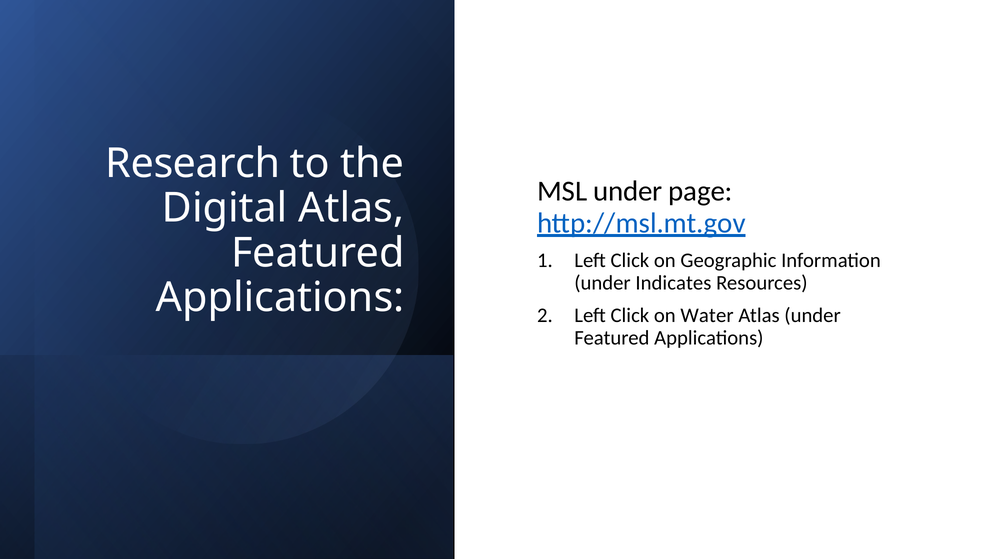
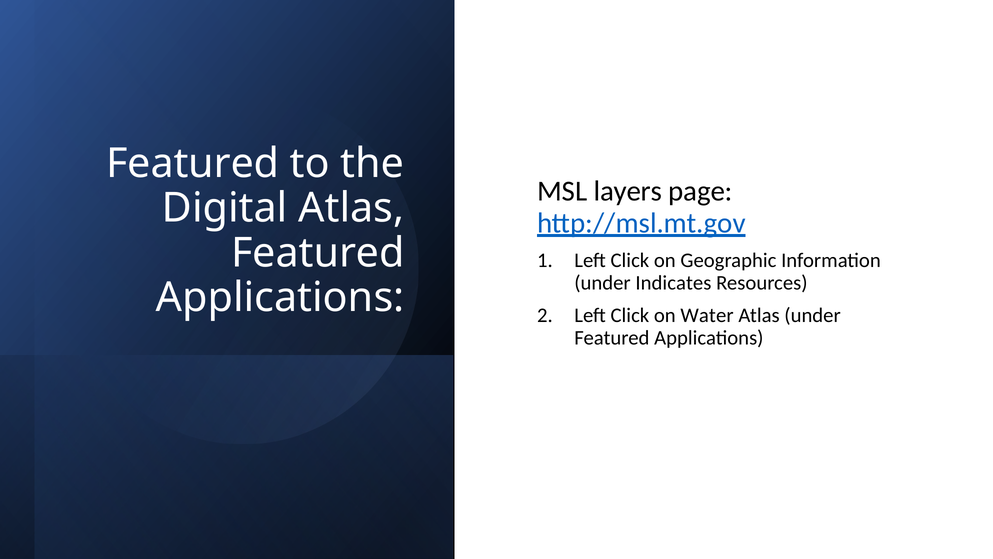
Research at (193, 163): Research -> Featured
MSL under: under -> layers
